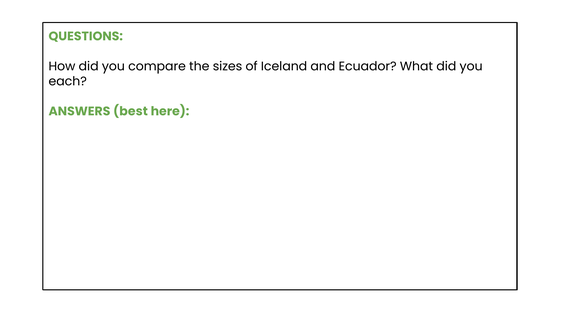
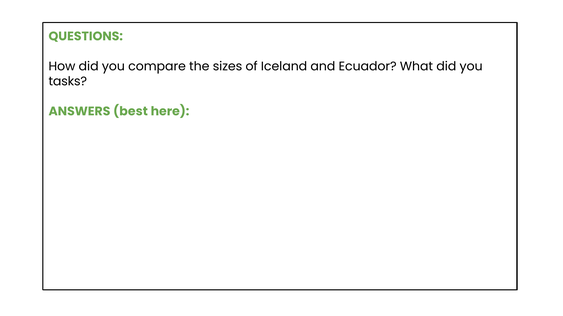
each: each -> tasks
